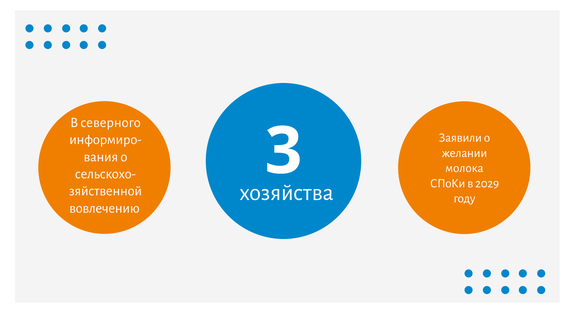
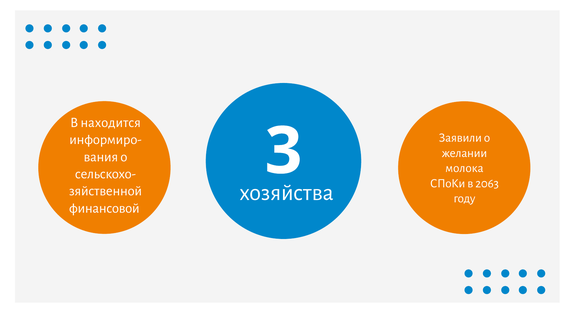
северного: северного -> находится
2029: 2029 -> 2063
вовлечению: вовлечению -> финансовой
